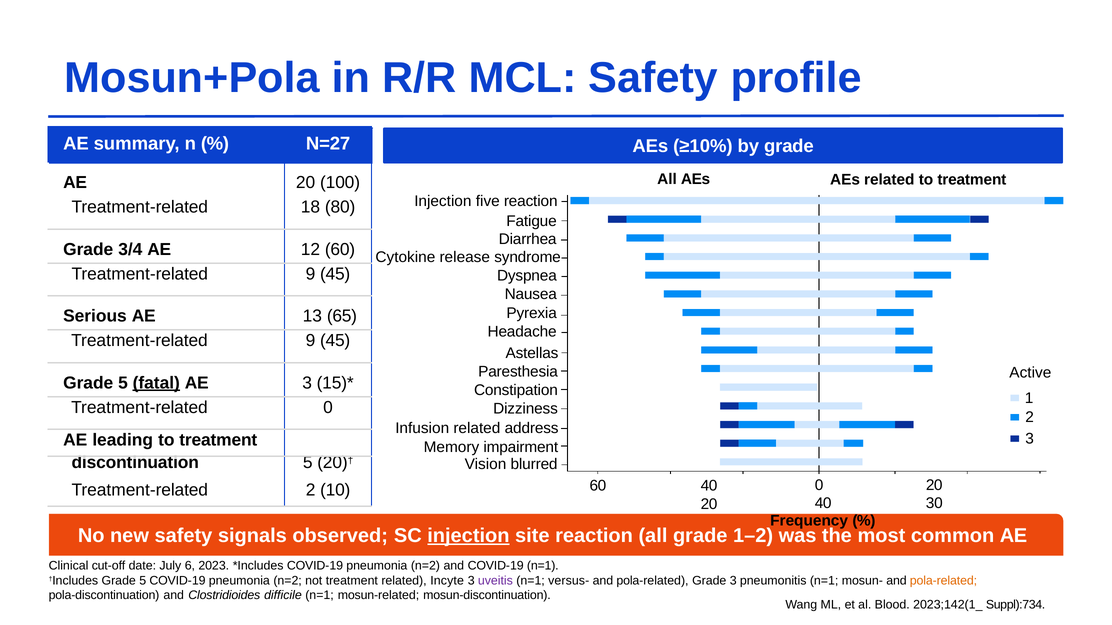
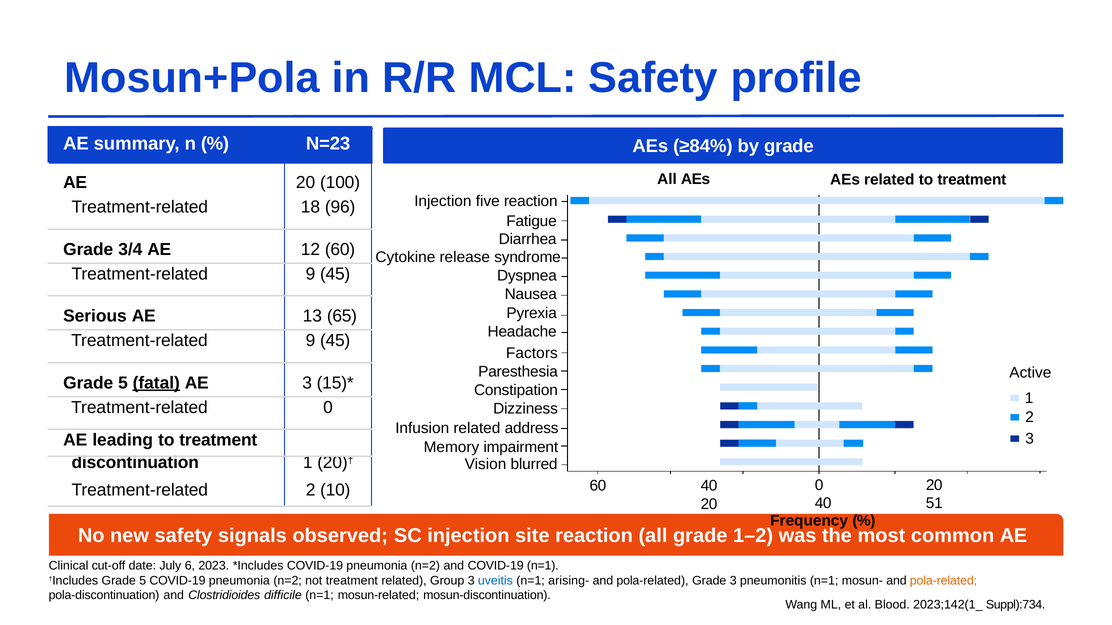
N=27: N=27 -> N=23
≥10%: ≥10% -> ≥84%
80: 80 -> 96
Astellas: Astellas -> Factors
discontinuation 5: 5 -> 1
30: 30 -> 51
injection at (468, 536) underline: present -> none
Incyte: Incyte -> Group
uveitis colour: purple -> blue
versus-: versus- -> arising-
